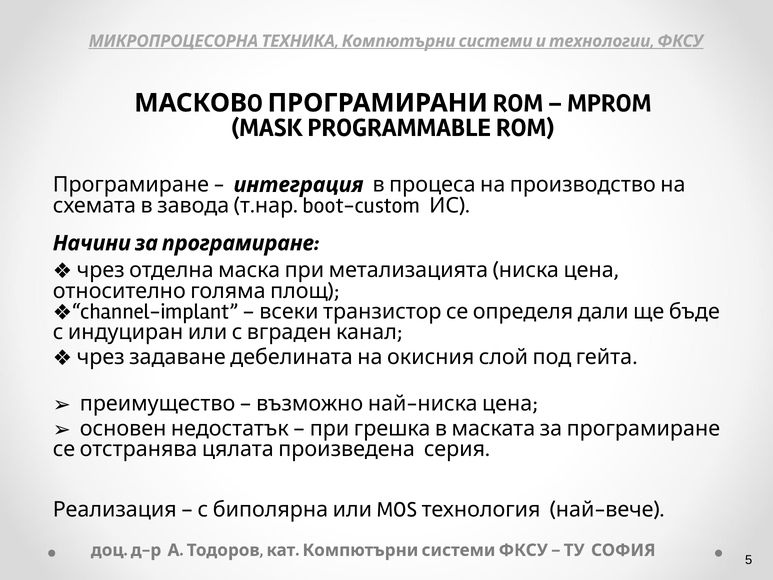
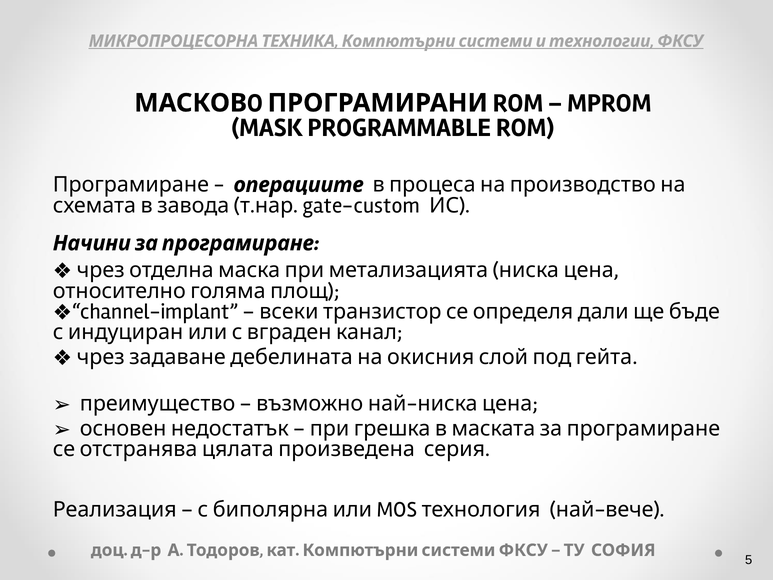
интеграция: интеграция -> операциите
boot-custom: boot-custom -> gate-custom
